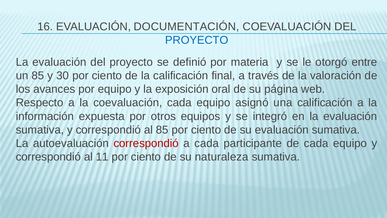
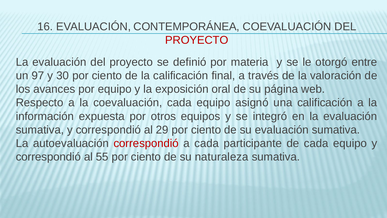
DOCUMENTACIÓN: DOCUMENTACIÓN -> CONTEMPORÁNEA
PROYECTO at (197, 40) colour: blue -> red
un 85: 85 -> 97
al 85: 85 -> 29
11: 11 -> 55
